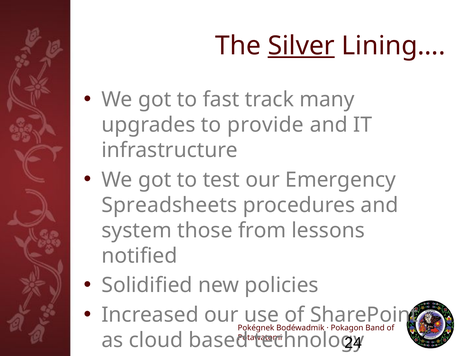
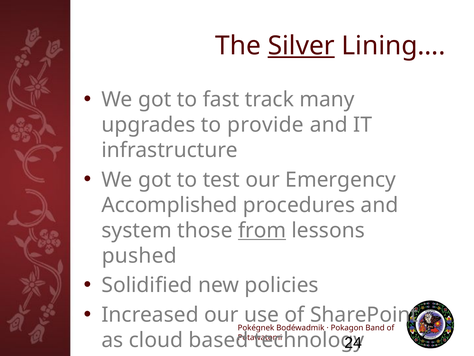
Spreadsheets: Spreadsheets -> Accomplished
from underline: none -> present
notified: notified -> pushed
